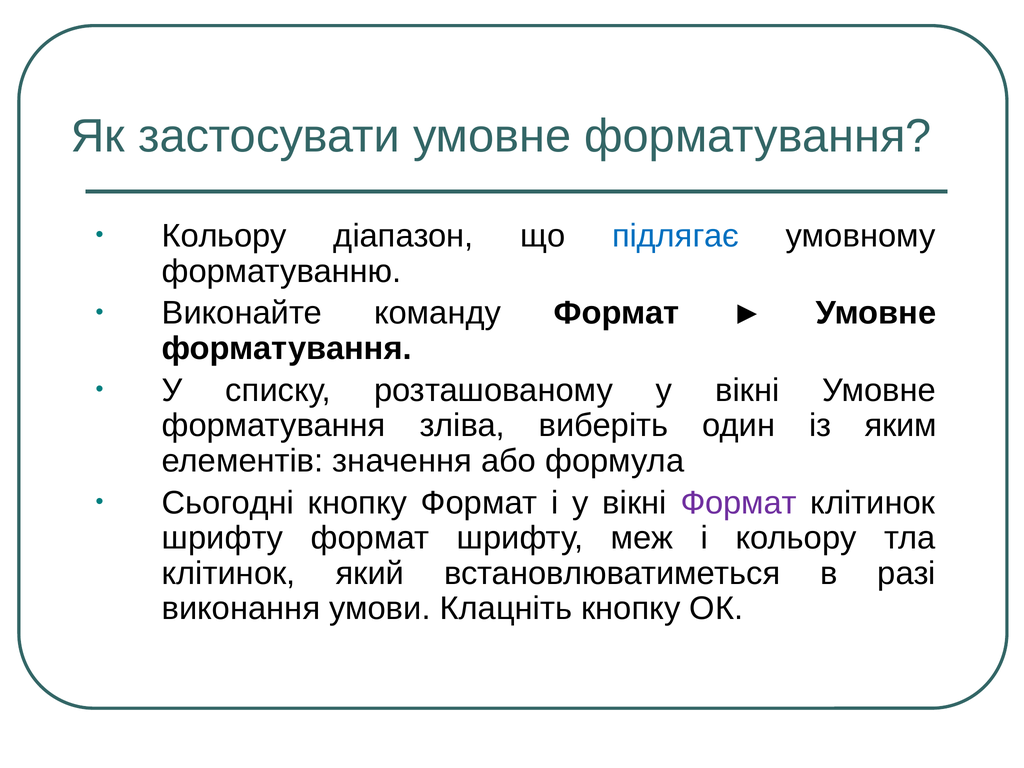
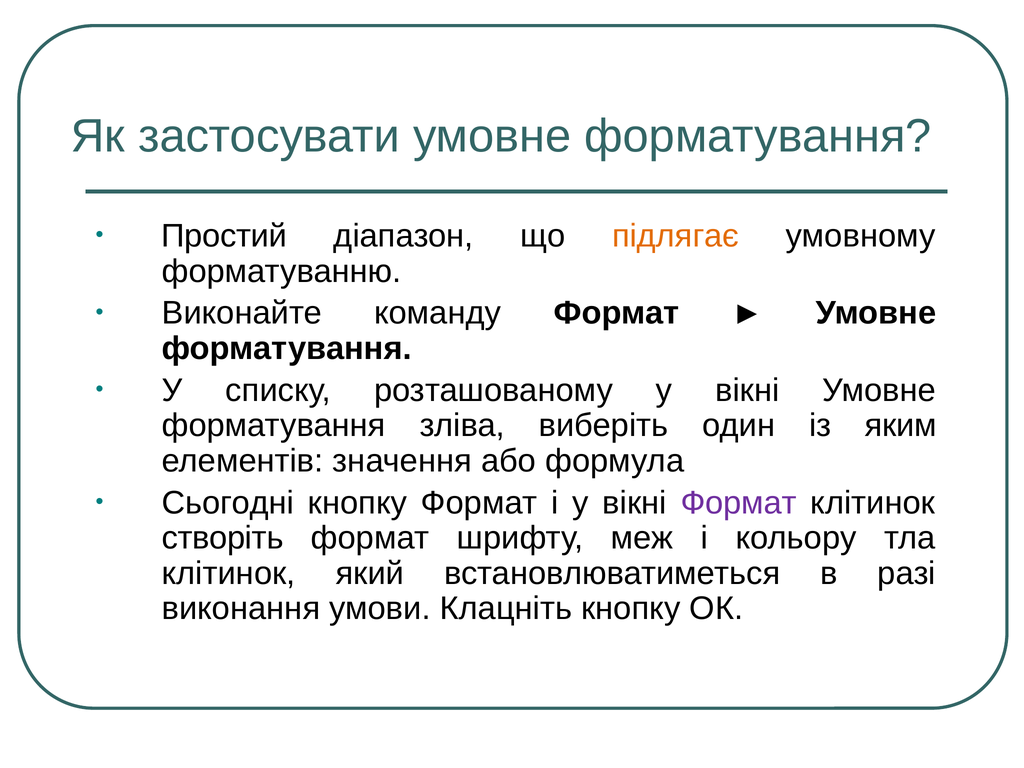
Кольору at (224, 236): Кольору -> Простий
підлягає colour: blue -> orange
шрифту at (222, 538): шрифту -> створіть
